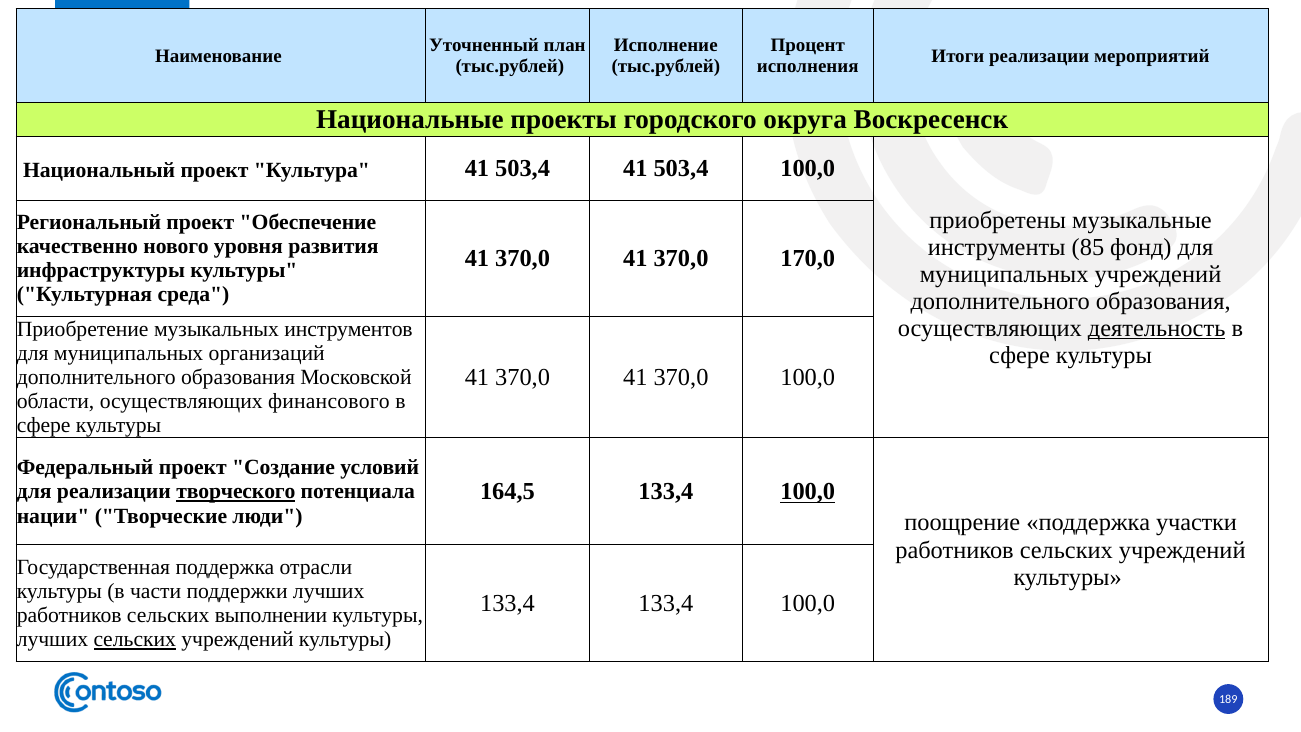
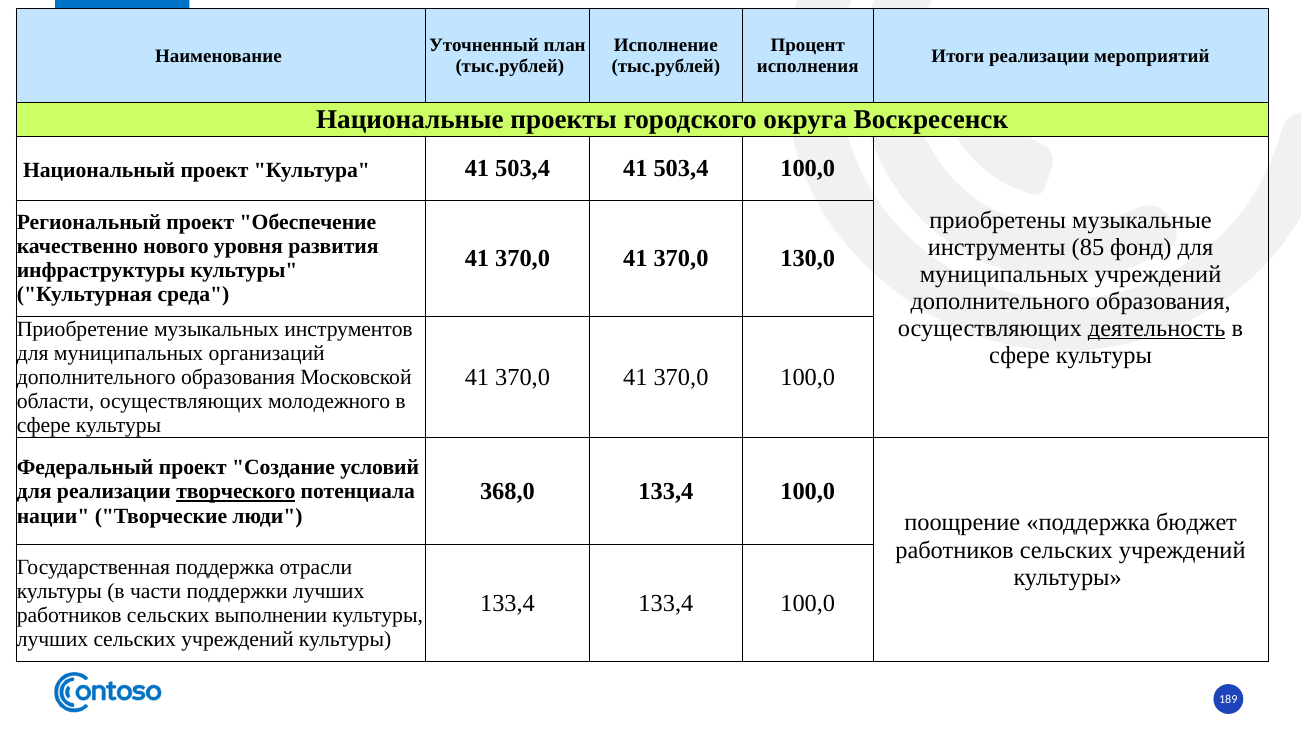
170,0: 170,0 -> 130,0
финансового: финансового -> молодежного
164,5: 164,5 -> 368,0
100,0 at (808, 492) underline: present -> none
участки: участки -> бюджет
сельских at (135, 639) underline: present -> none
